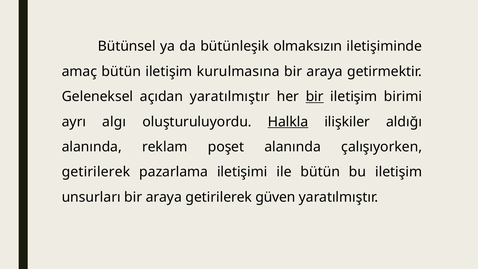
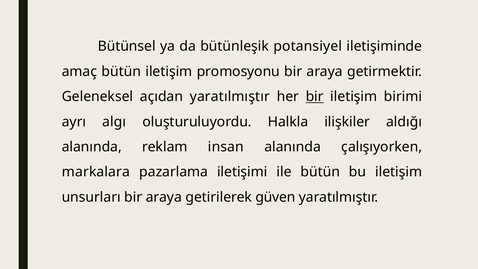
olmaksızın: olmaksızın -> potansiyel
kurulmasına: kurulmasına -> promosyonu
Halkla underline: present -> none
poşet: poşet -> insan
getirilerek at (96, 172): getirilerek -> markalara
